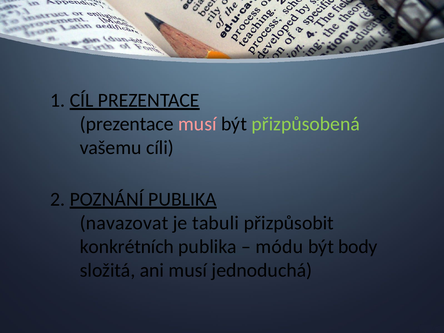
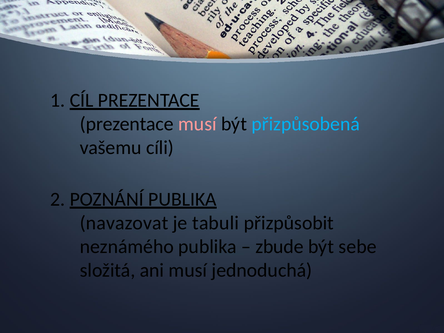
přizpůsobená colour: light green -> light blue
konkrétních: konkrétních -> neznámého
módu: módu -> zbude
body: body -> sebe
